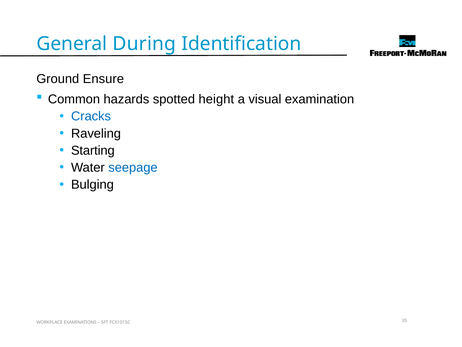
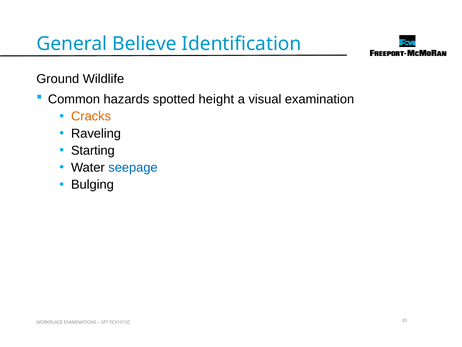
During: During -> Believe
Ensure: Ensure -> Wildlife
Cracks colour: blue -> orange
